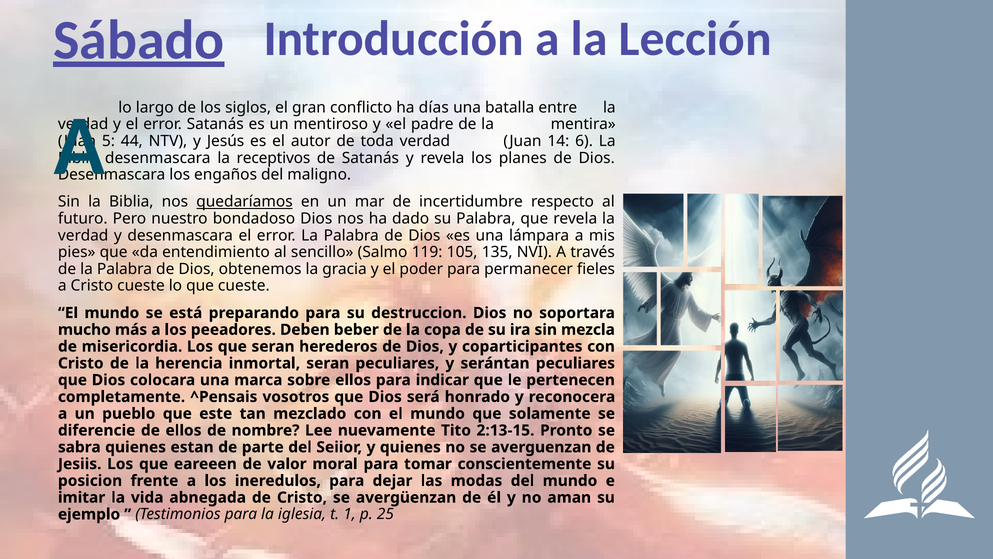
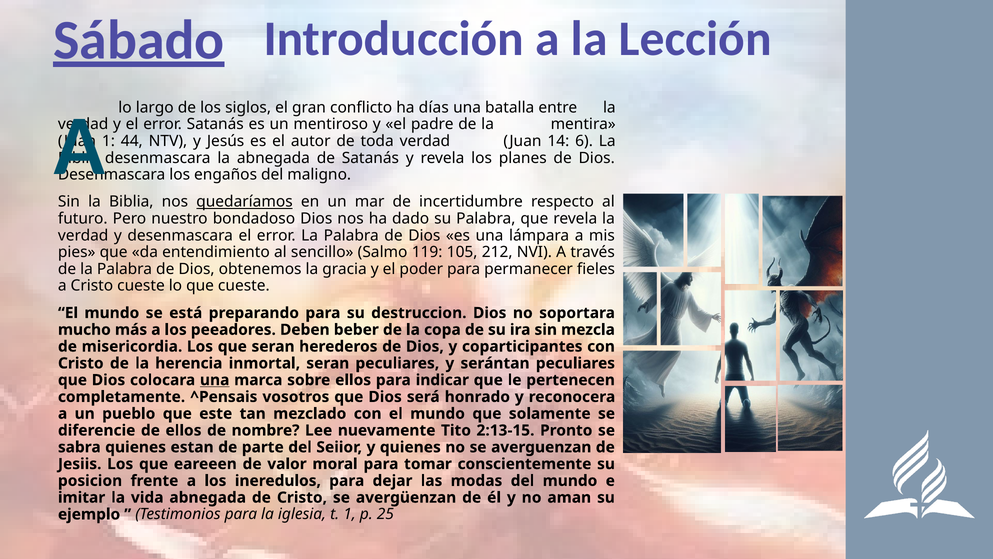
5 at (108, 141): 5 -> 1
la receptivos: receptivos -> abnegada
135: 135 -> 212
una at (215, 380) underline: none -> present
